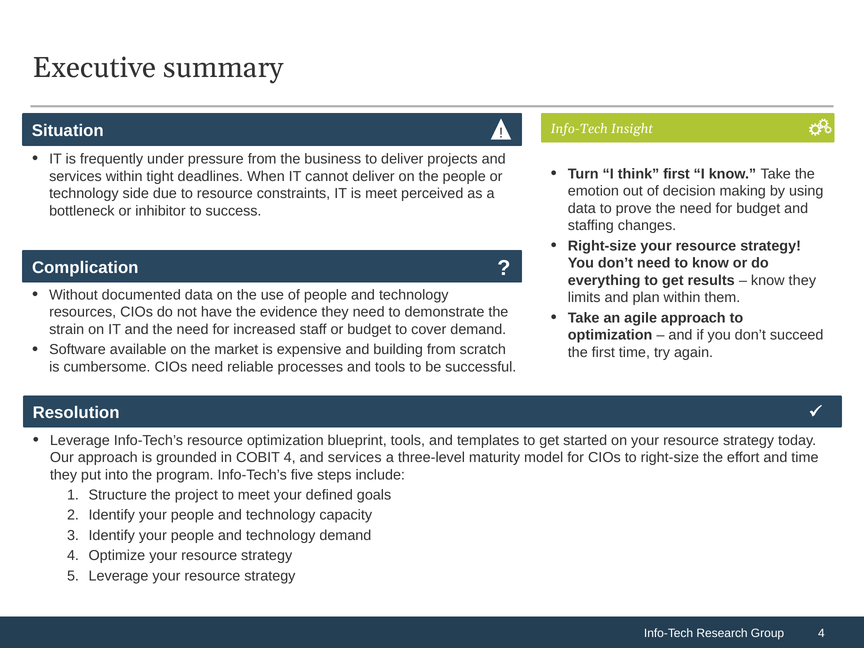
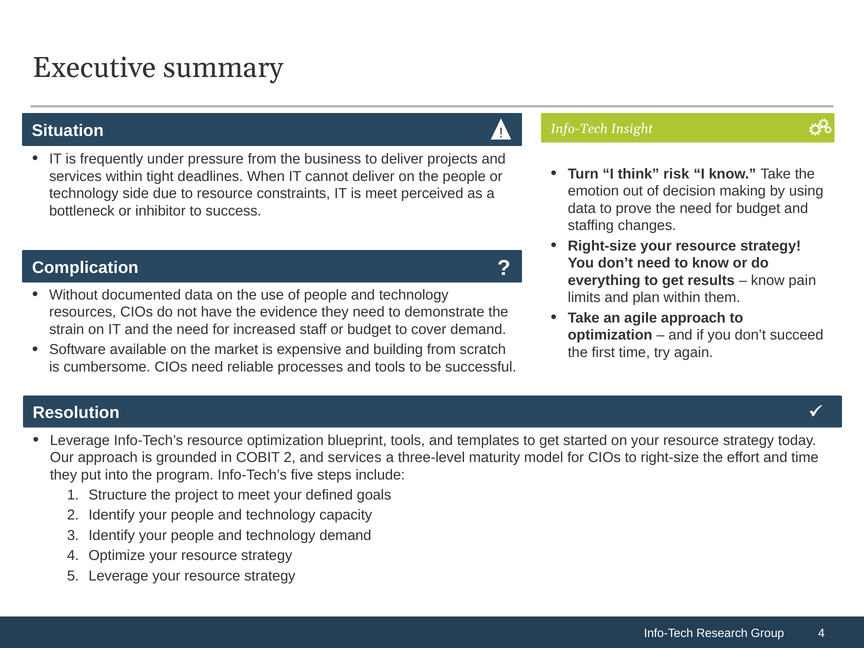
think first: first -> risk
know they: they -> pain
COBIT 4: 4 -> 2
